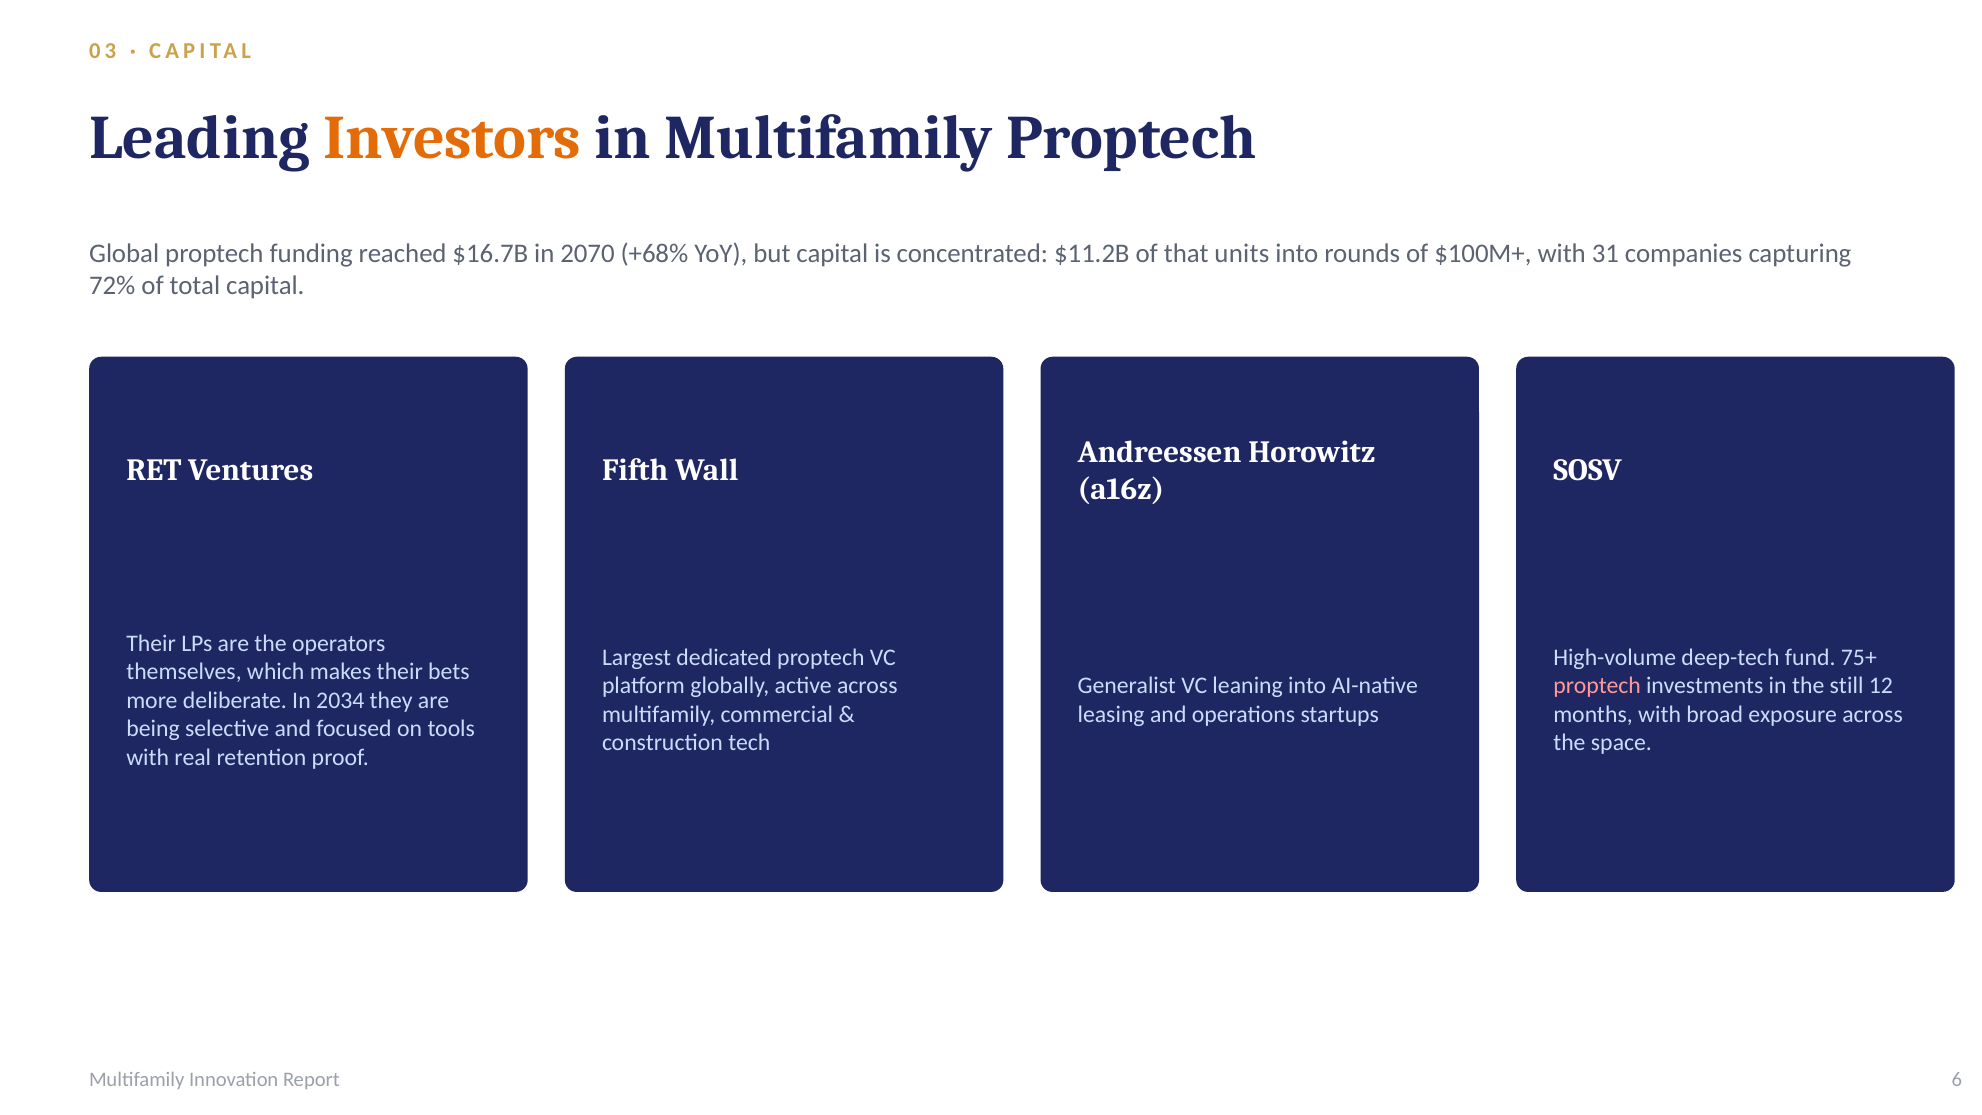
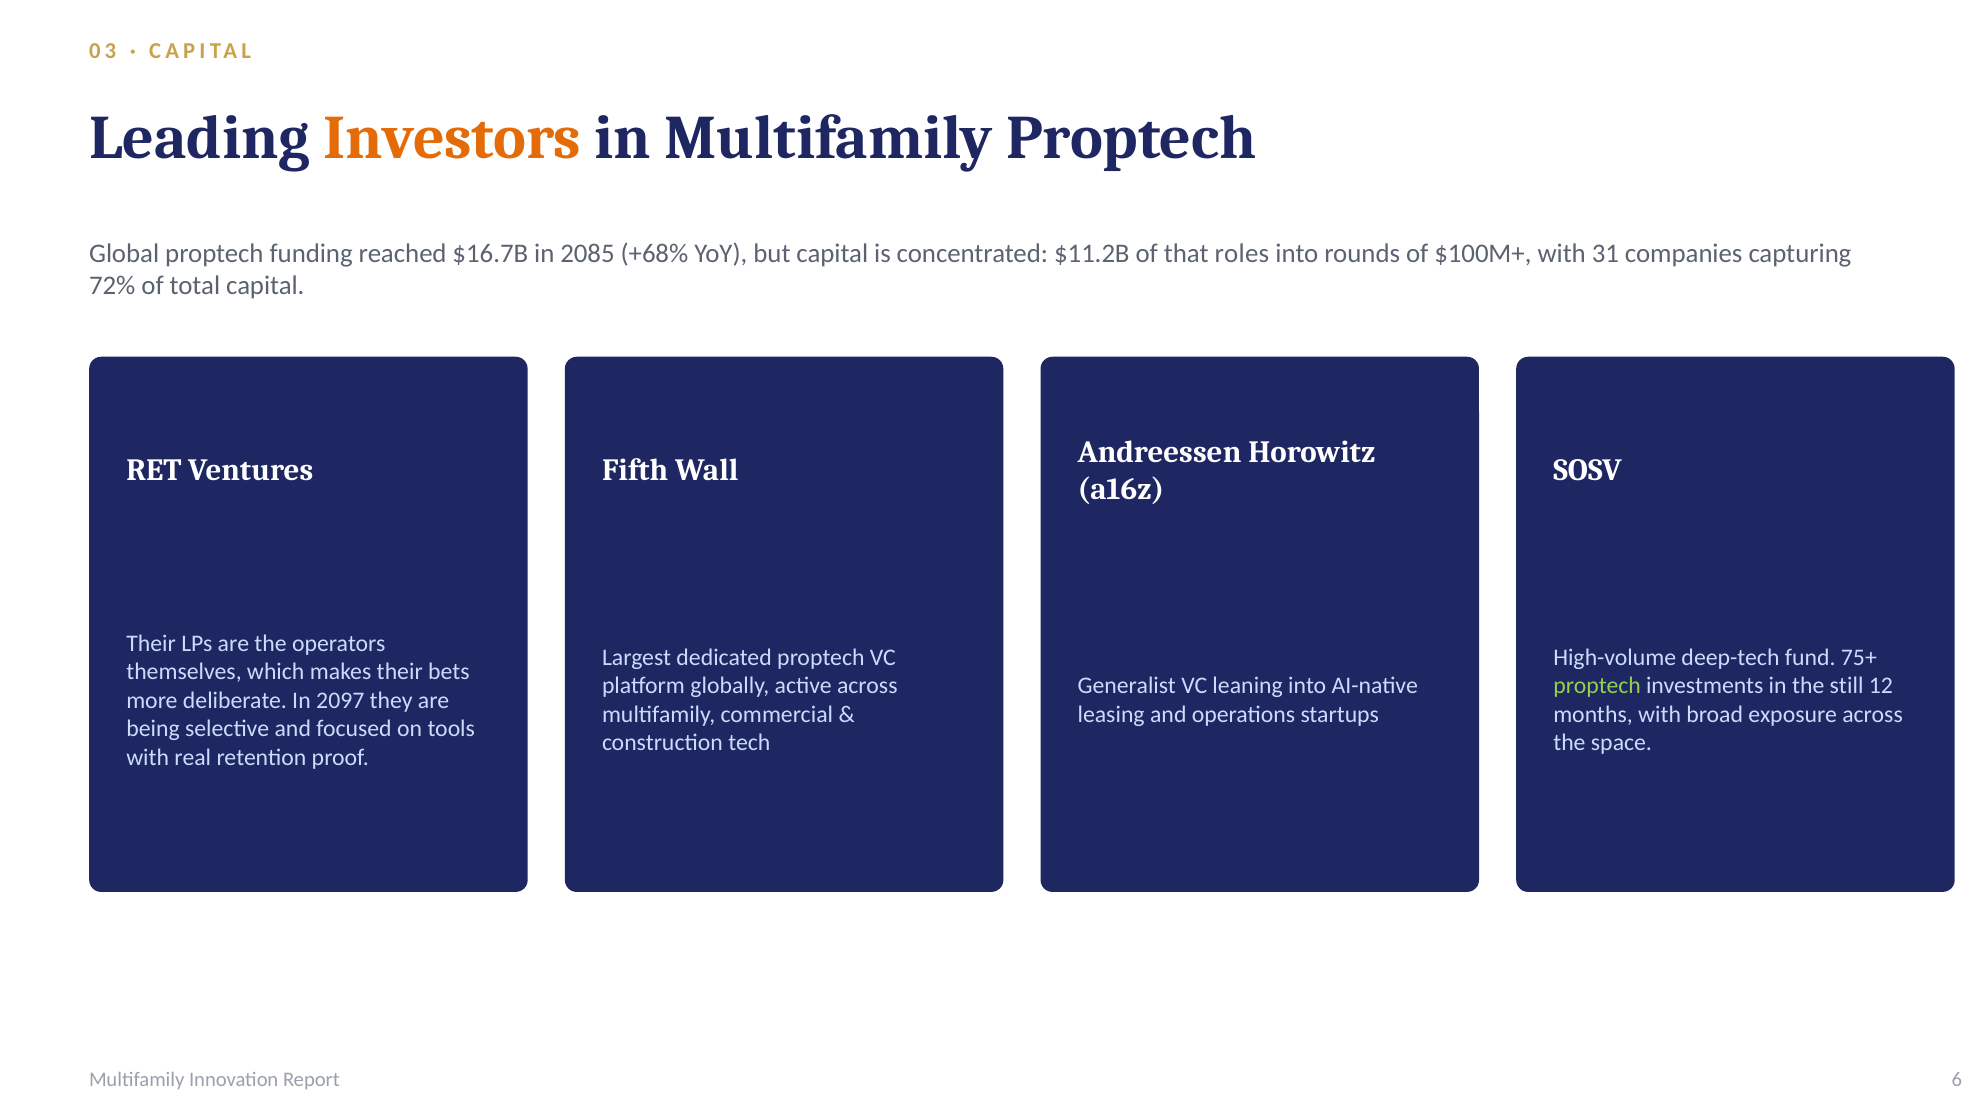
2070: 2070 -> 2085
units: units -> roles
proptech at (1597, 686) colour: pink -> light green
2034: 2034 -> 2097
